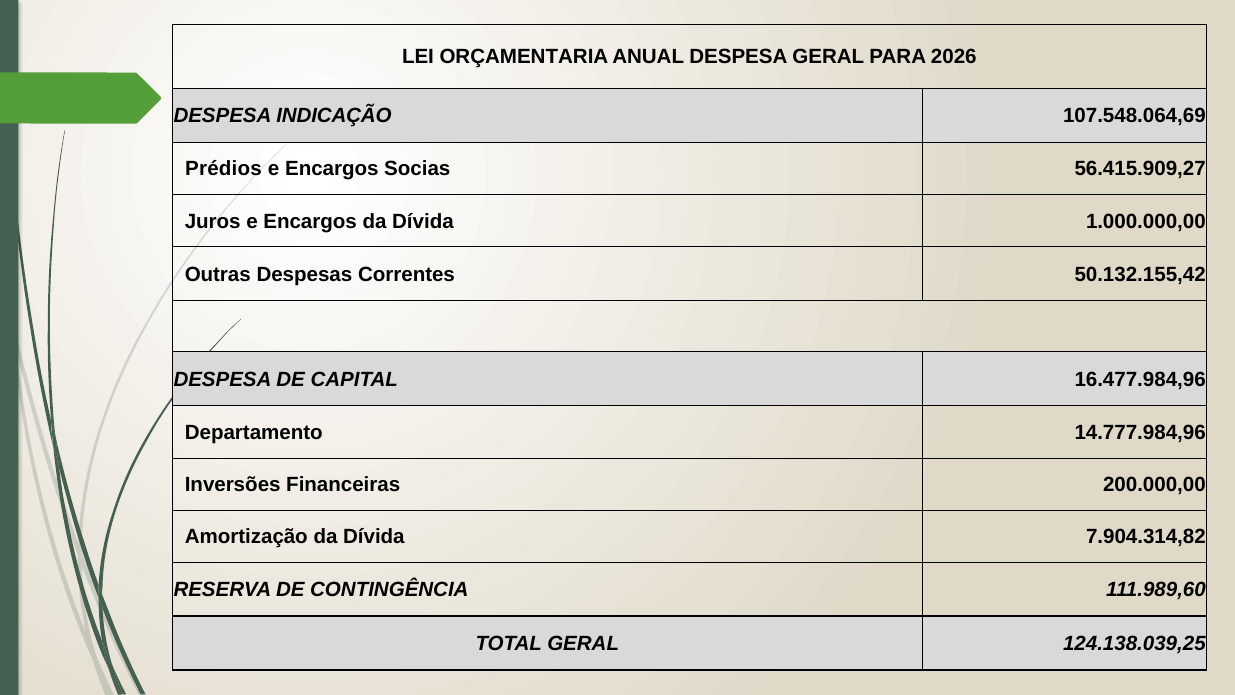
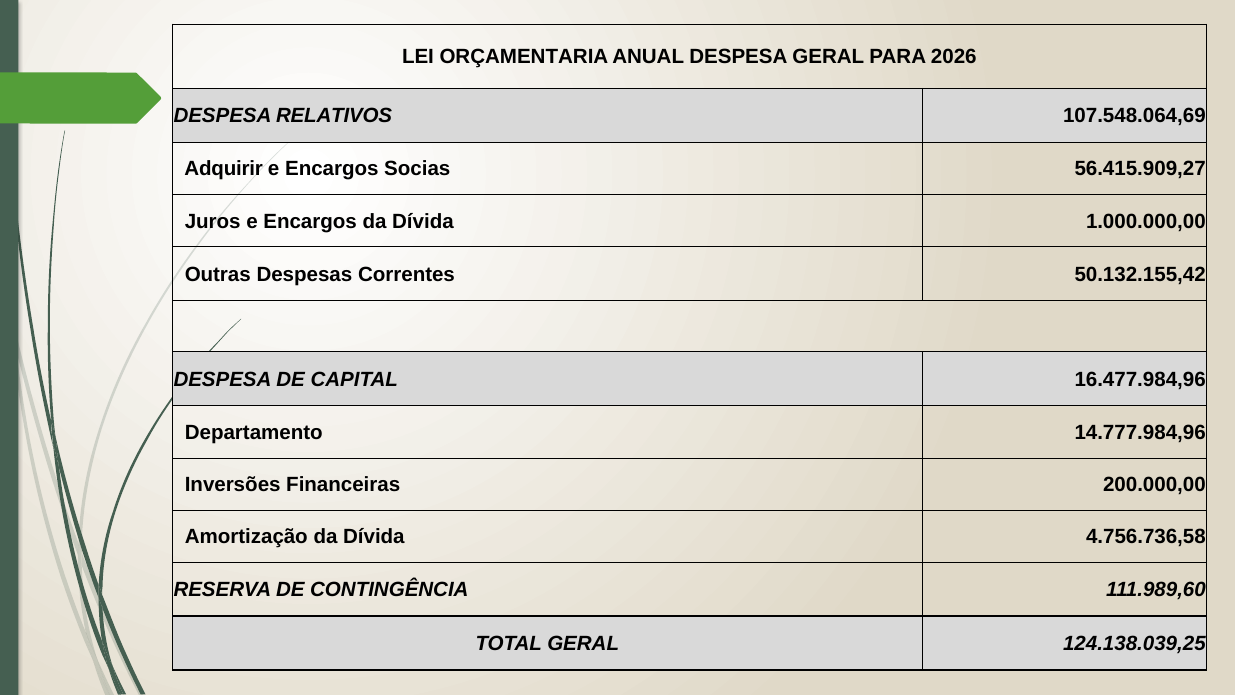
INDICAÇÃO: INDICAÇÃO -> RELATIVOS
Prédios: Prédios -> Adquirir
7.904.314,82: 7.904.314,82 -> 4.756.736,58
